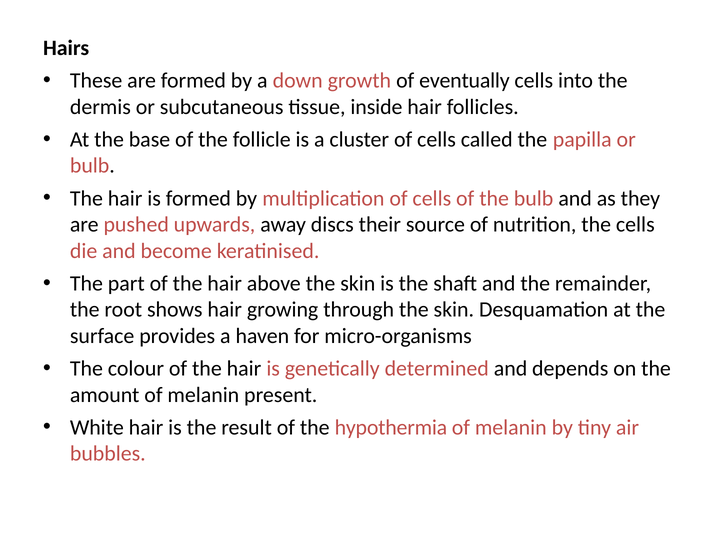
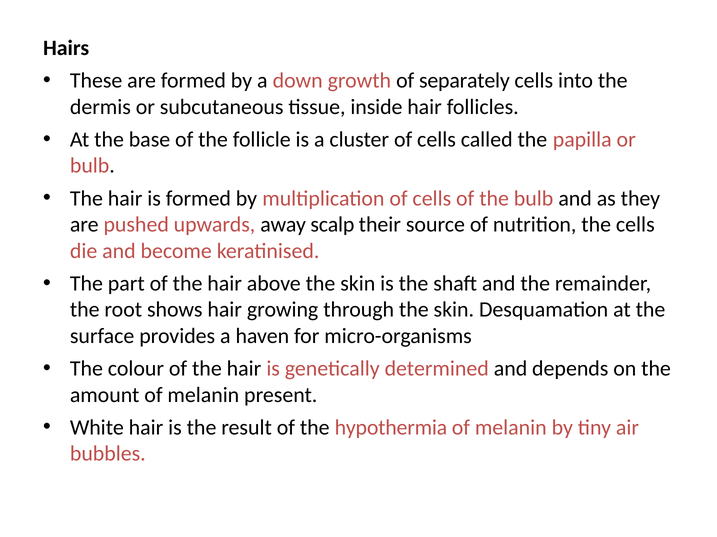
eventually: eventually -> separately
discs: discs -> scalp
